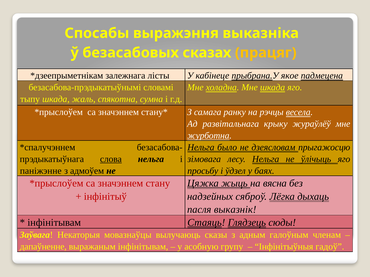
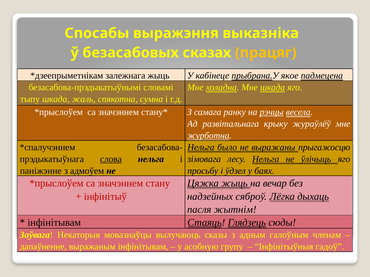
залежнага лісты: лісты -> жыць
рэчцы underline: none -> present
дзеясловам: дзеясловам -> выражаны
вясна: вясна -> вечар
выказнік: выказнік -> жытнім
